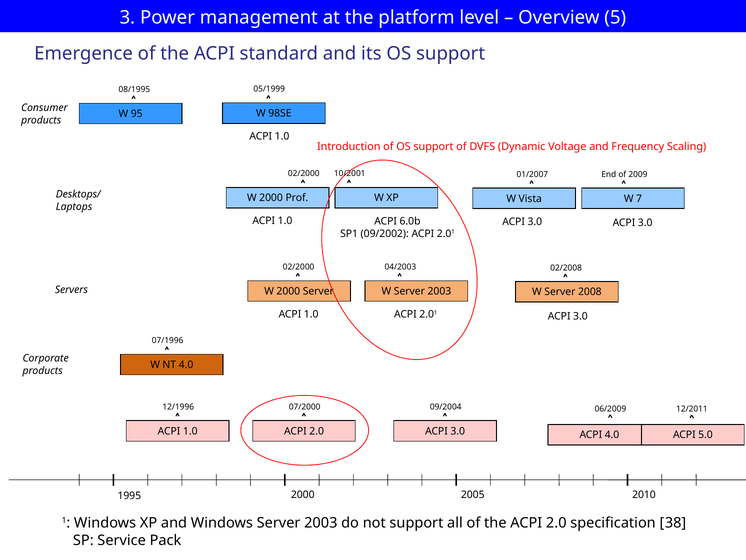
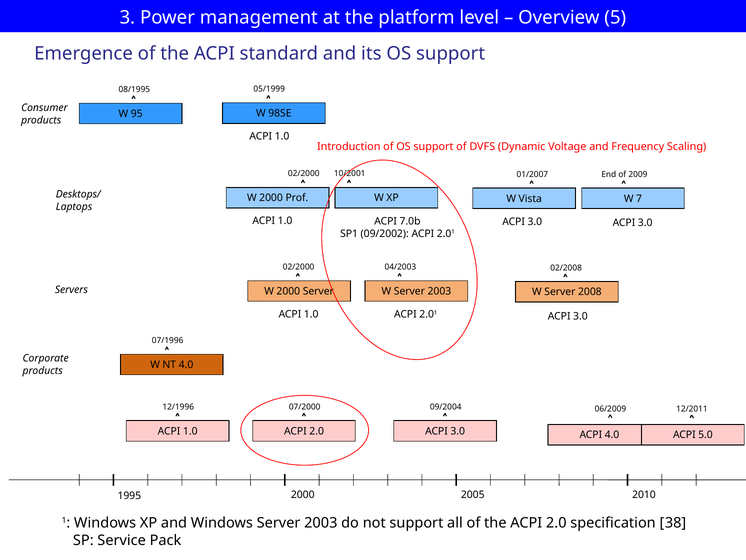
6.0b: 6.0b -> 7.0b
